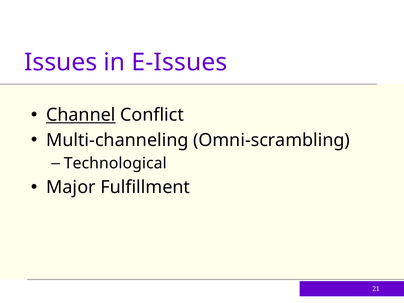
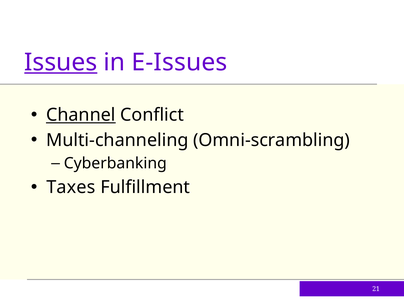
Issues underline: none -> present
Technological: Technological -> Cyberbanking
Major: Major -> Taxes
